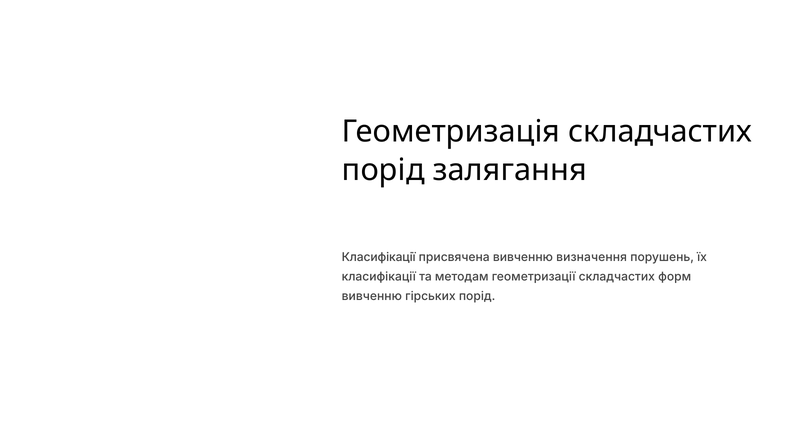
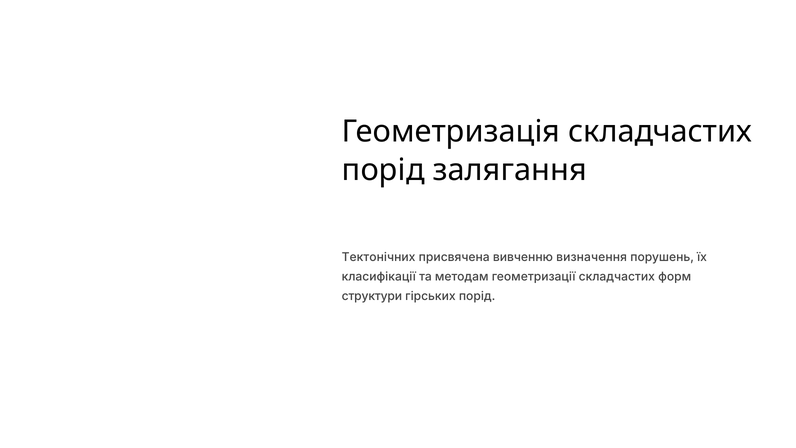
Класифікації at (379, 257): Класифікації -> Тектонічних
вивченню at (372, 296): вивченню -> структури
